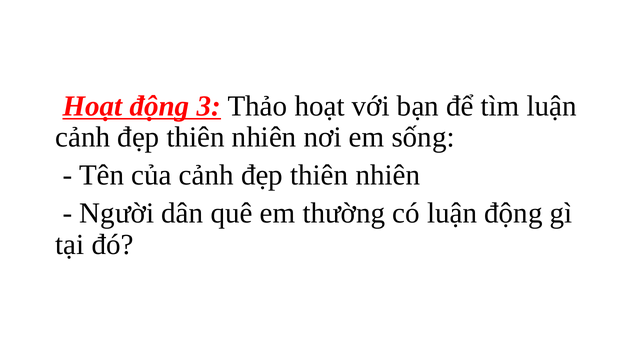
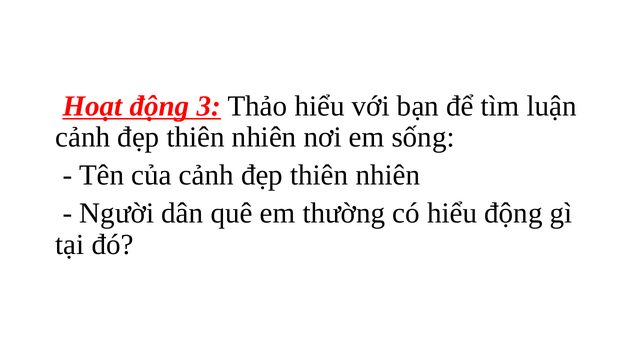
Thảo hoạt: hoạt -> hiểu
có luận: luận -> hiểu
